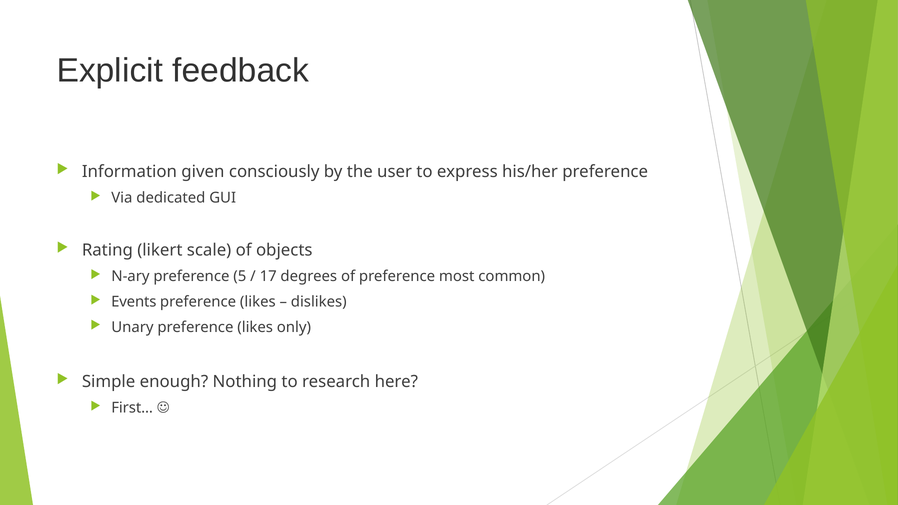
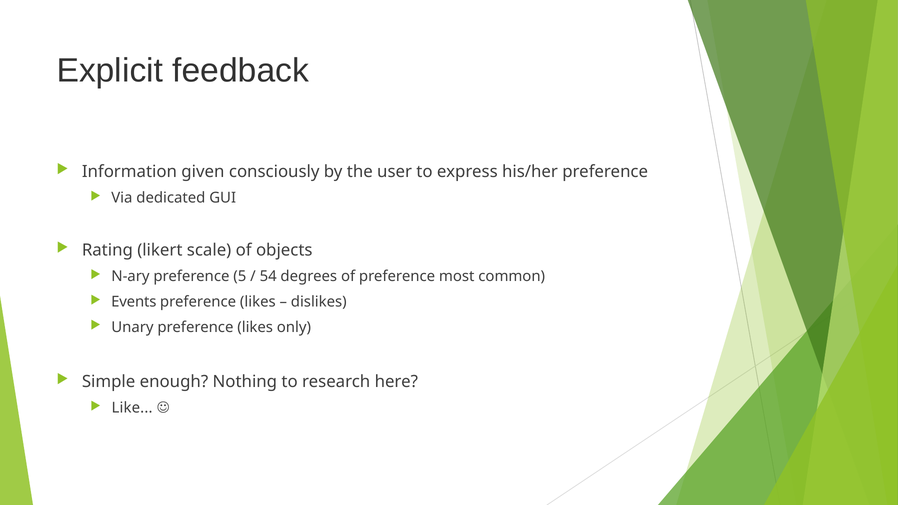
17: 17 -> 54
First: First -> Like
